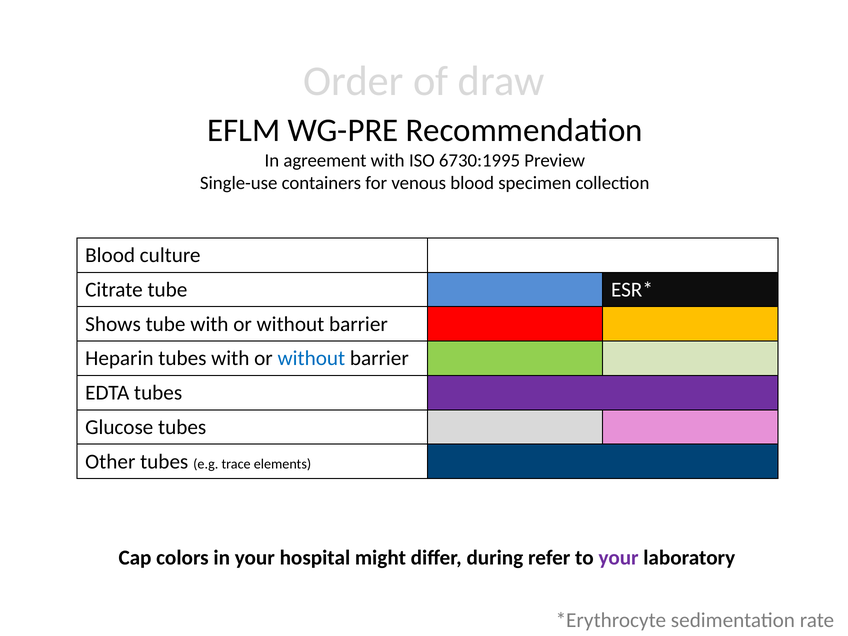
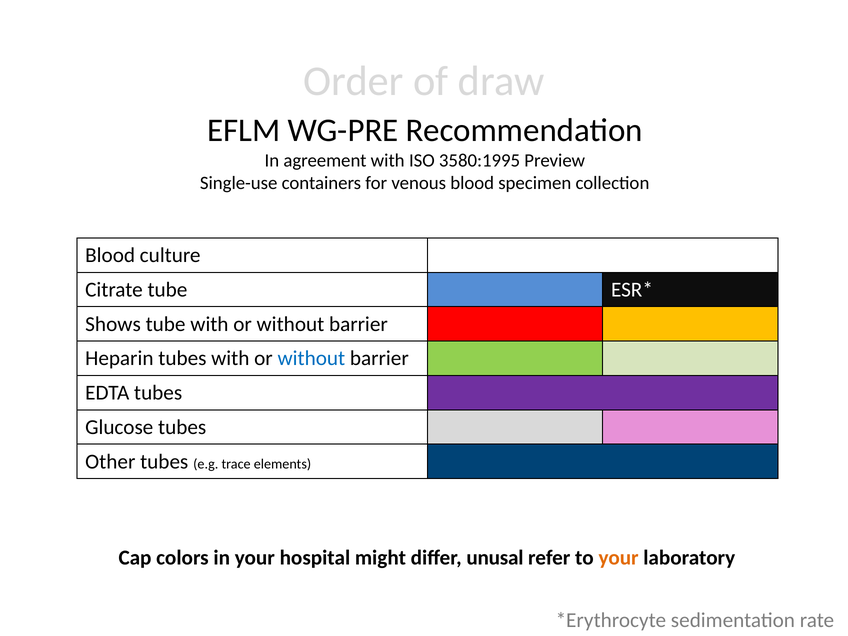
6730:1995: 6730:1995 -> 3580:1995
during: during -> unusal
your at (619, 558) colour: purple -> orange
